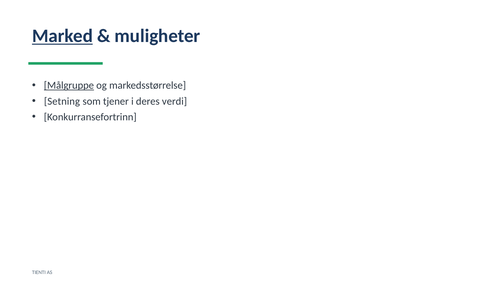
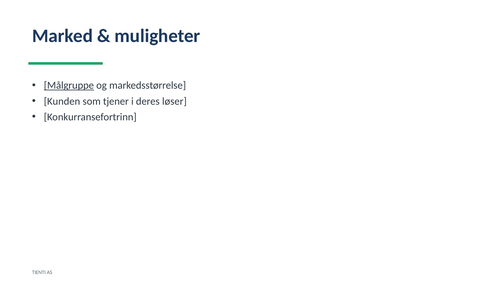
Marked underline: present -> none
Setning: Setning -> Kunden
verdi: verdi -> løser
